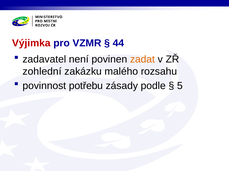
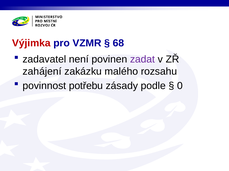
44: 44 -> 68
zadat colour: orange -> purple
zohlední: zohlední -> zahájení
5: 5 -> 0
